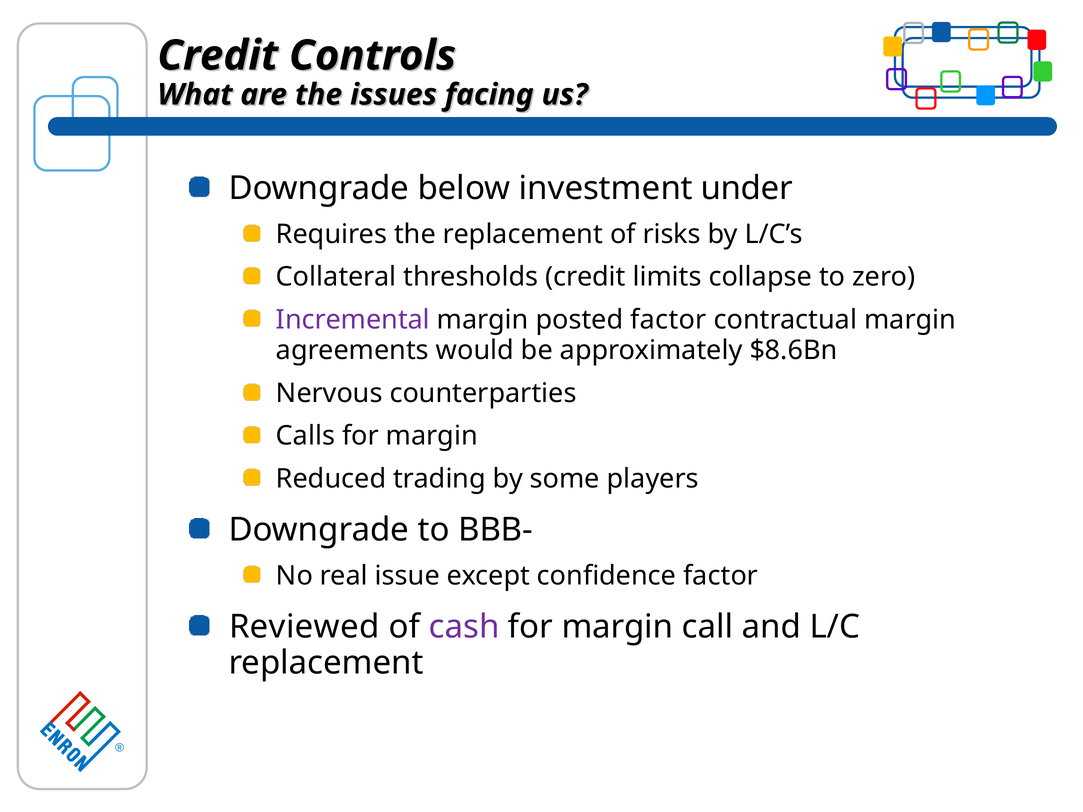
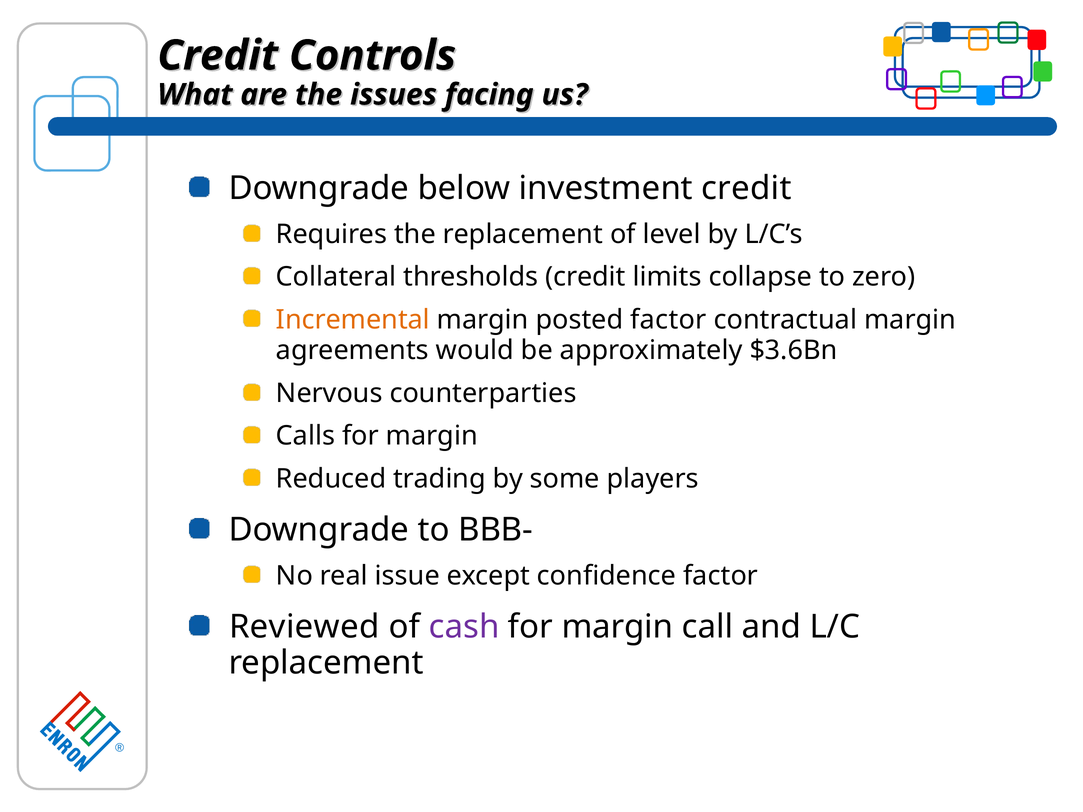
investment under: under -> credit
risks: risks -> level
Incremental colour: purple -> orange
$8.6Bn: $8.6Bn -> $3.6Bn
